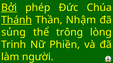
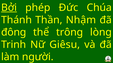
Thánh underline: present -> none
sủng: sủng -> đông
Phiền: Phiền -> Giêsu
